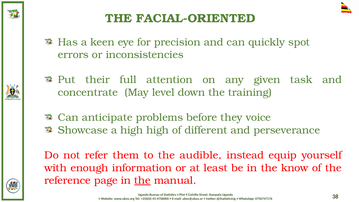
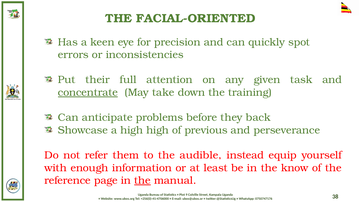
concentrate underline: none -> present
level: level -> take
voice: voice -> back
different: different -> previous
